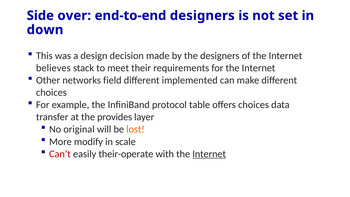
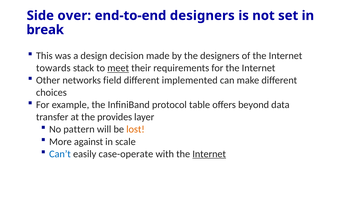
down: down -> break
believes: believes -> towards
meet underline: none -> present
offers choices: choices -> beyond
original: original -> pattern
modify: modify -> against
Can’t colour: red -> blue
their-operate: their-operate -> case-operate
